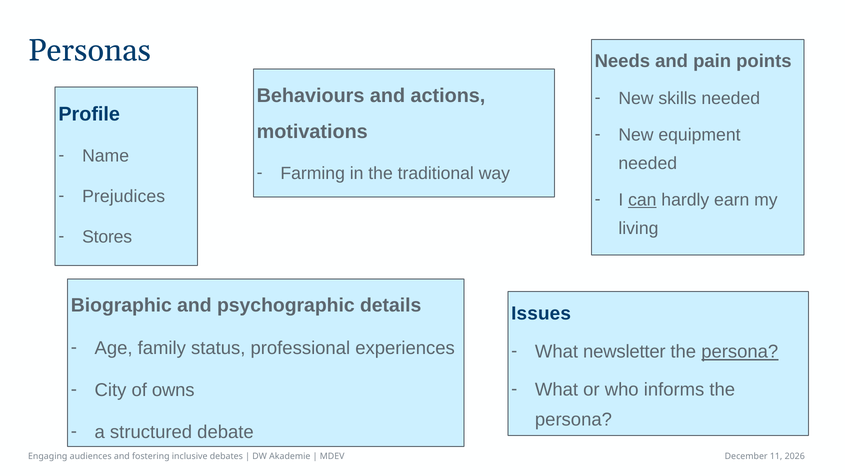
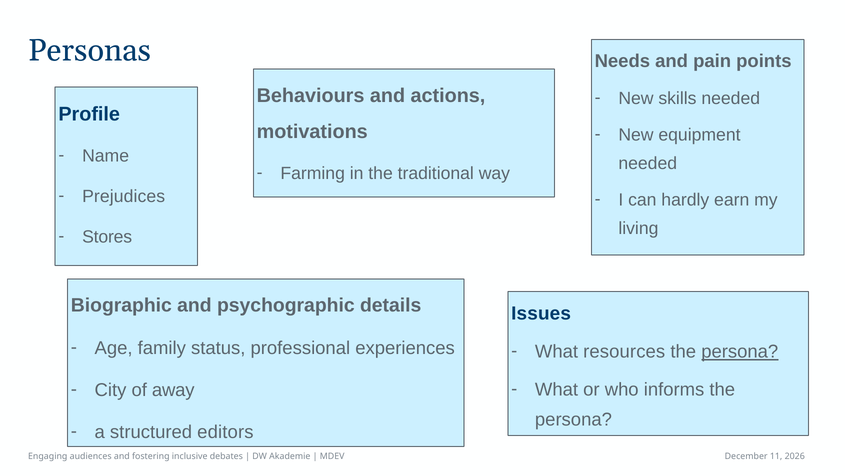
can underline: present -> none
newsletter: newsletter -> resources
owns: owns -> away
debate: debate -> editors
